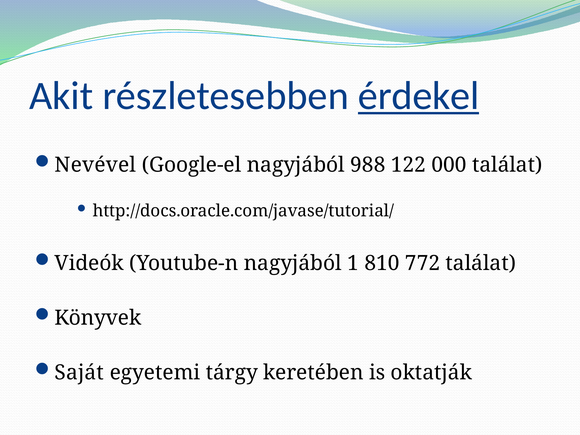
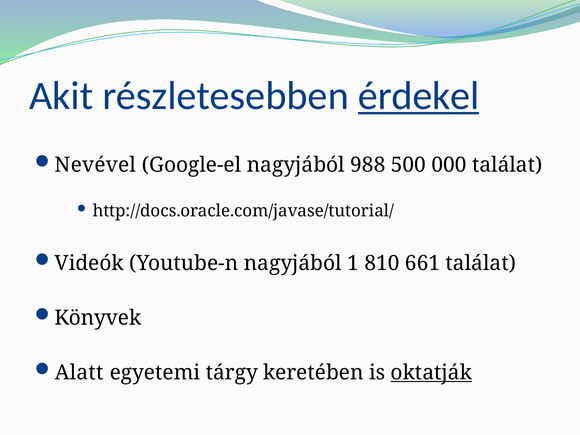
122: 122 -> 500
772: 772 -> 661
Saját: Saját -> Alatt
oktatják underline: none -> present
